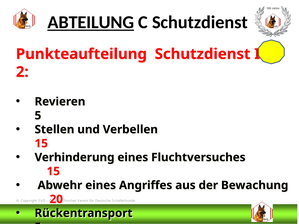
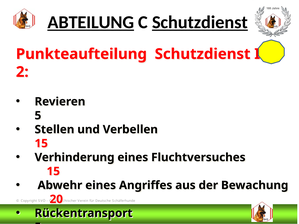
Schutzdienst at (200, 22) underline: none -> present
